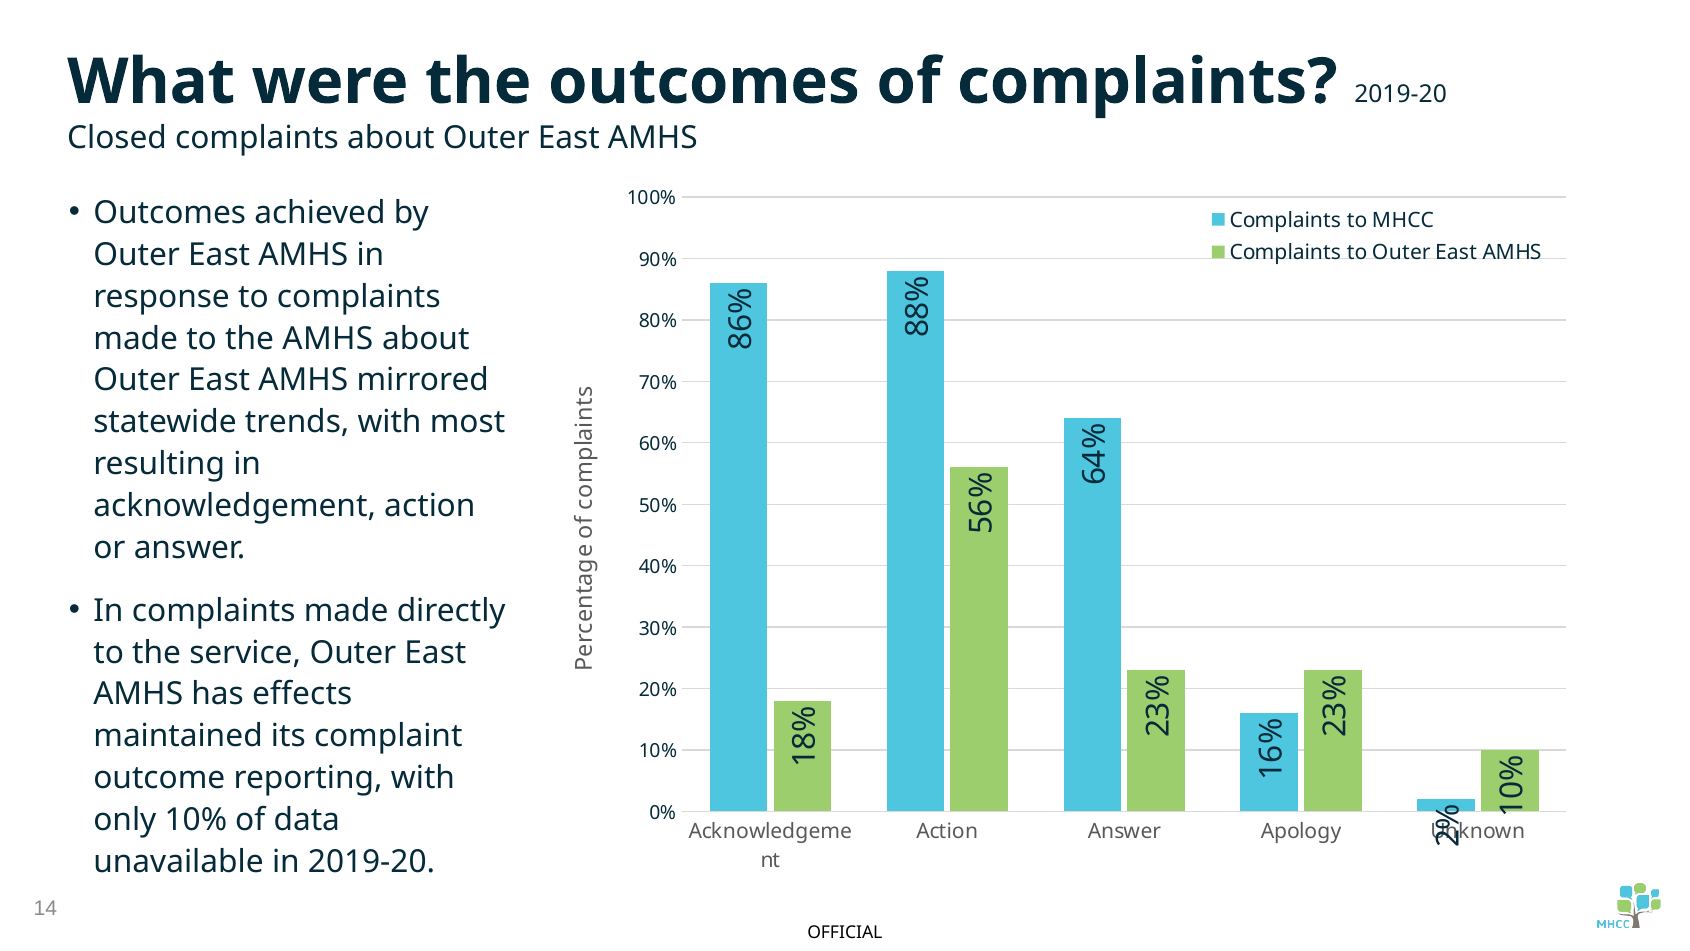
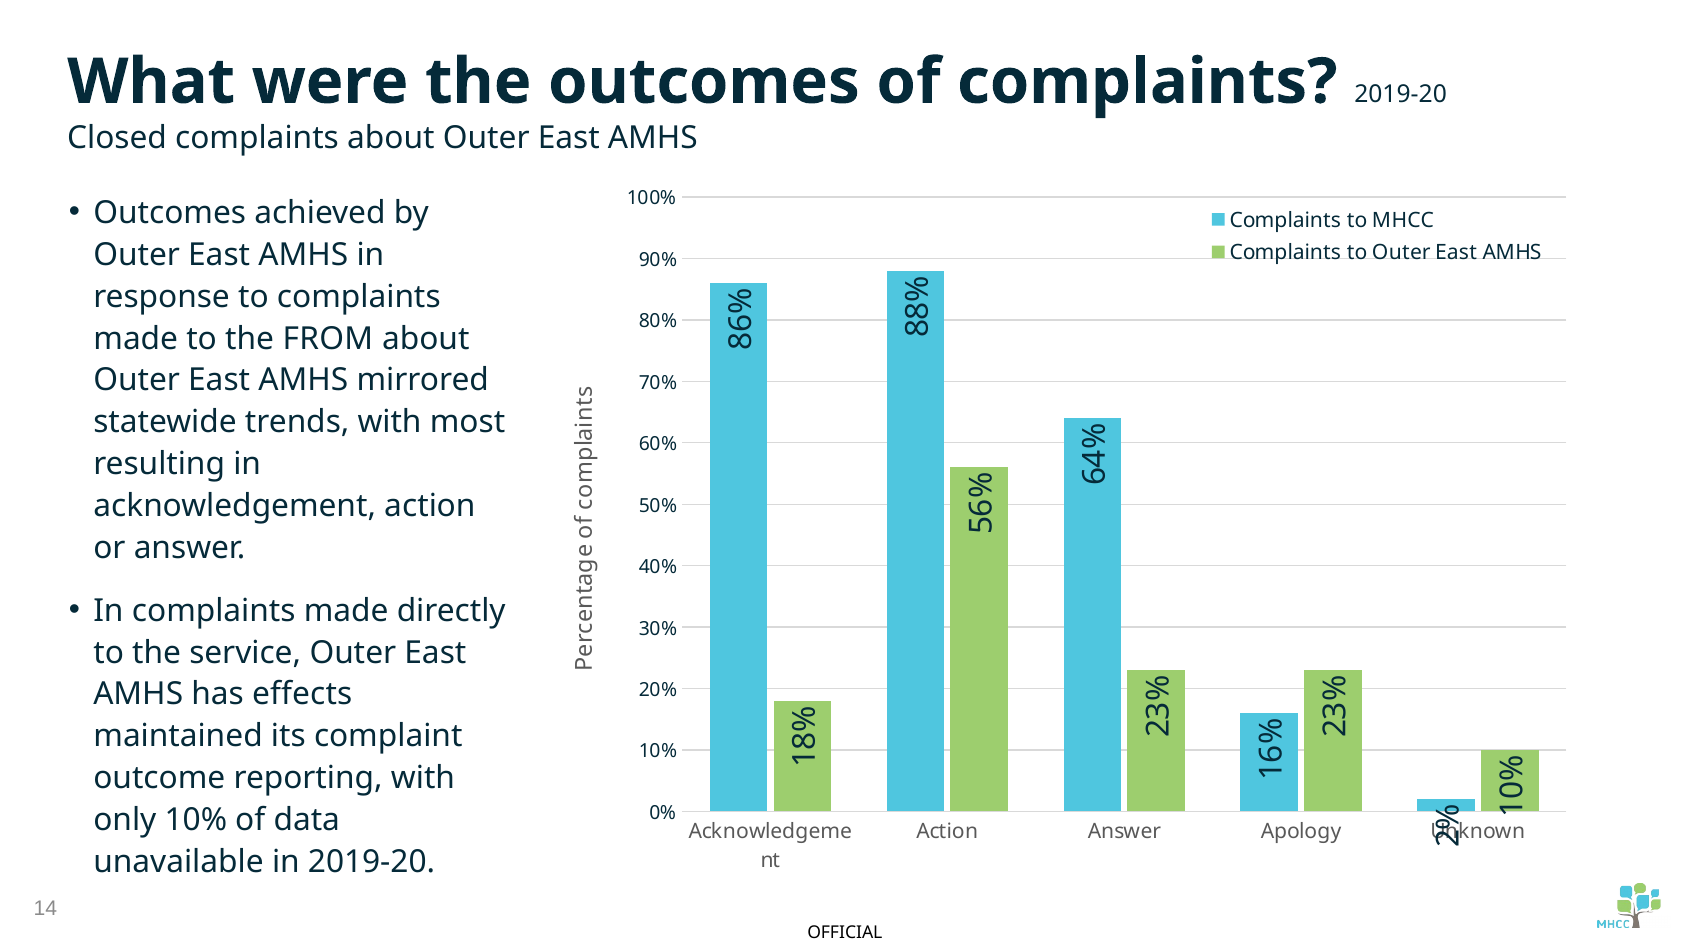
the AMHS: AMHS -> FROM
